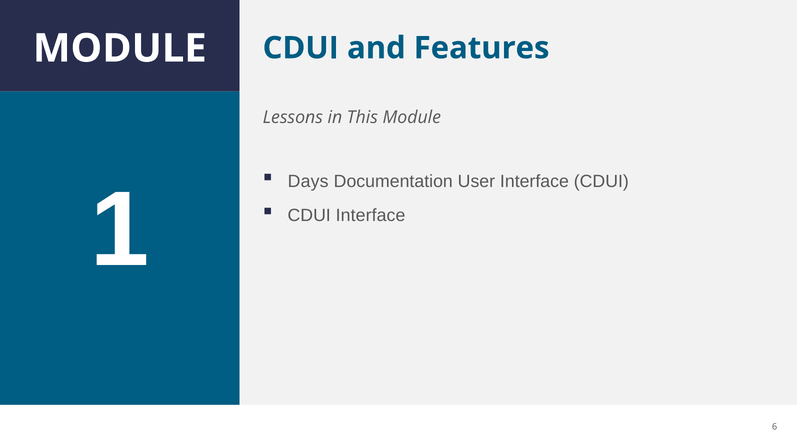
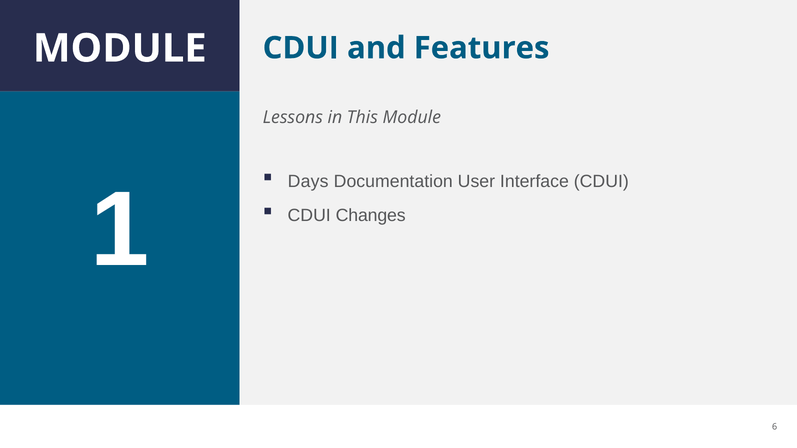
CDUI Interface: Interface -> Changes
